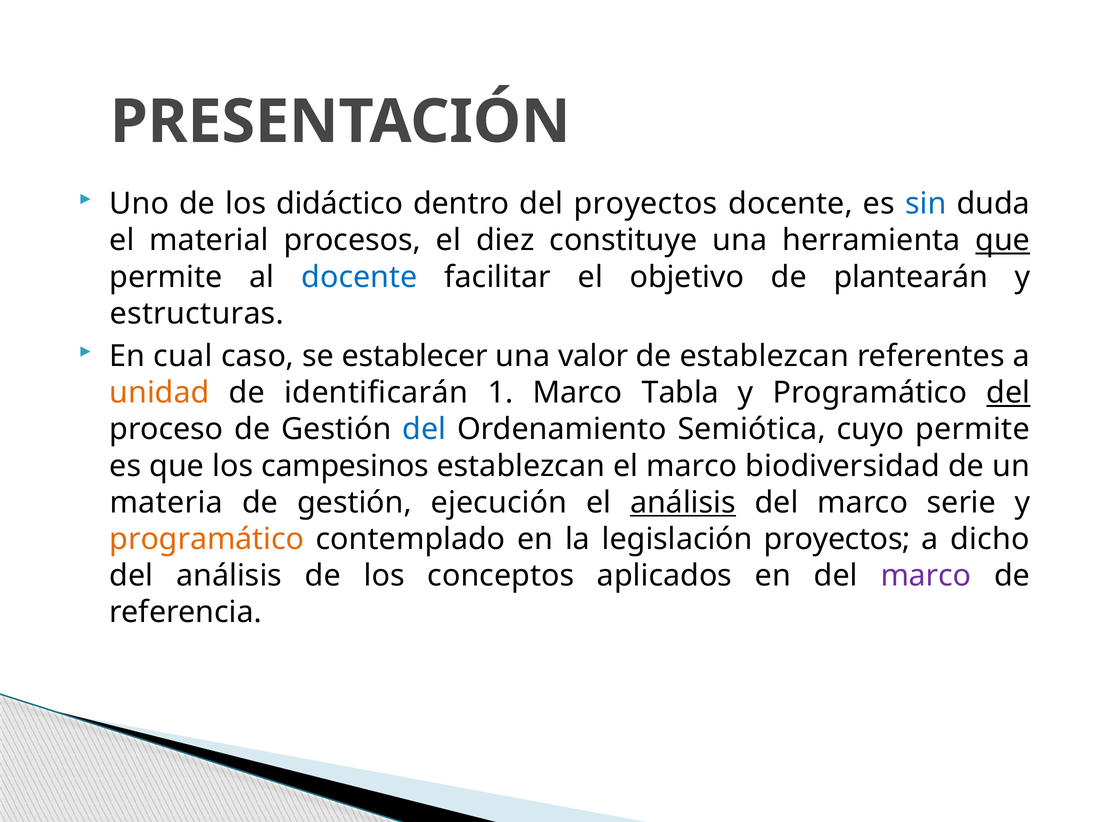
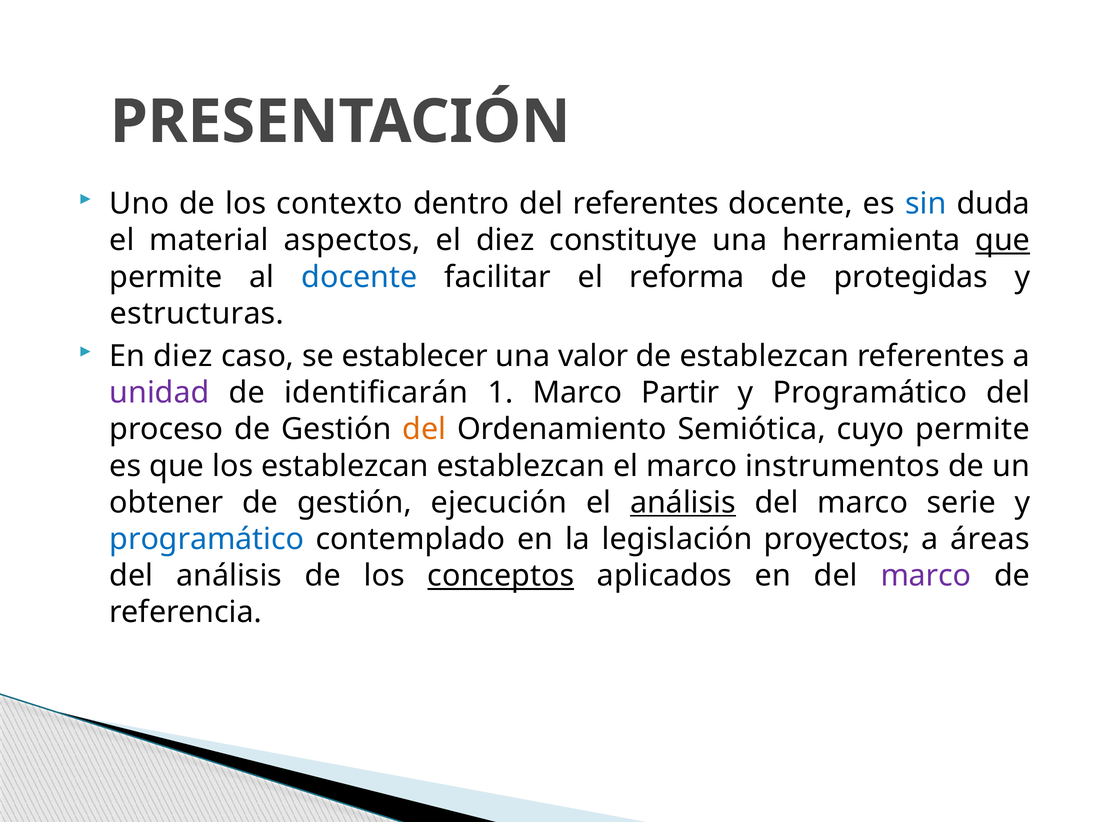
didáctico: didáctico -> contexto
del proyectos: proyectos -> referentes
procesos: procesos -> aspectos
objetivo: objetivo -> reforma
plantearán: plantearán -> protegidas
En cual: cual -> diez
unidad colour: orange -> purple
Tabla: Tabla -> Partir
del at (1008, 393) underline: present -> none
del at (424, 429) colour: blue -> orange
los campesinos: campesinos -> establezcan
biodiversidad: biodiversidad -> instrumentos
materia: materia -> obtener
programático at (207, 539) colour: orange -> blue
dicho: dicho -> áreas
conceptos underline: none -> present
